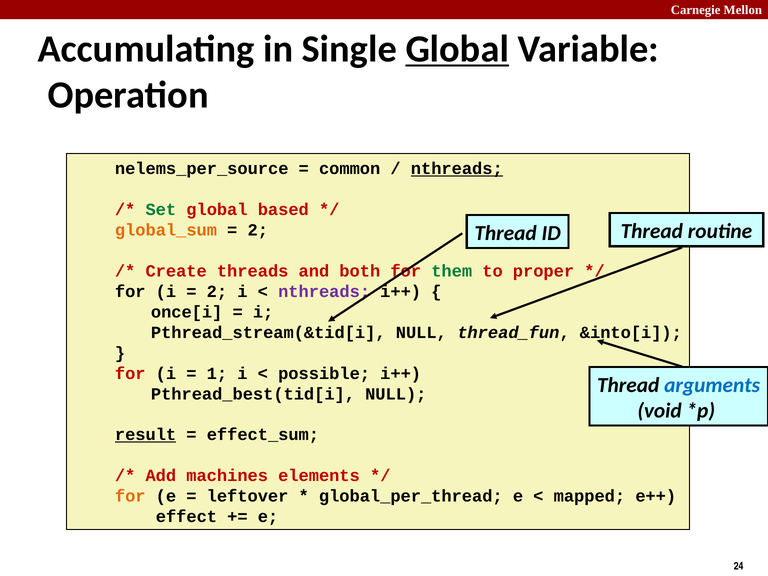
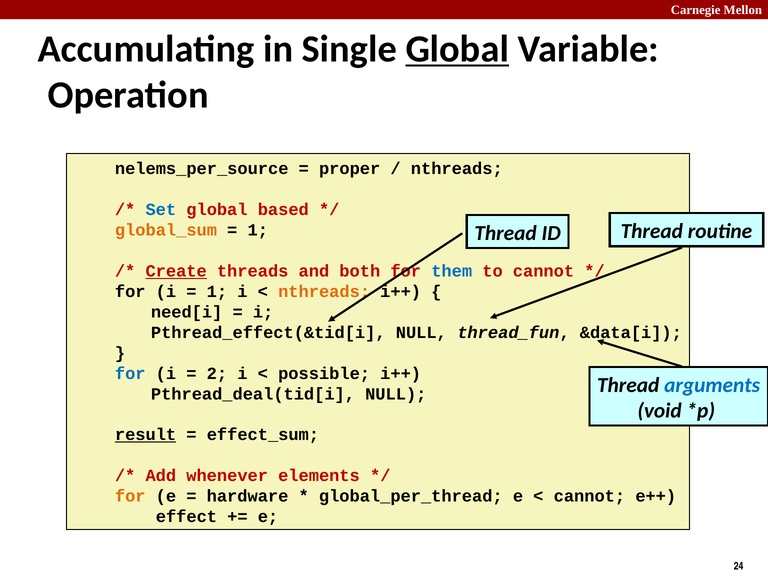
common: common -> proper
nthreads at (457, 169) underline: present -> none
Set colour: green -> blue
2 at (258, 230): 2 -> 1
Create underline: none -> present
them colour: green -> blue
to proper: proper -> cannot
2 at (217, 292): 2 -> 1
nthreads at (324, 292) colour: purple -> orange
once[i: once[i -> need[i
Pthread_stream(&tid[i: Pthread_stream(&tid[i -> Pthread_effect(&tid[i
&into[i: &into[i -> &data[i
for at (130, 373) colour: red -> blue
1: 1 -> 2
Pthread_best(tid[i: Pthread_best(tid[i -> Pthread_deal(tid[i
machines: machines -> whenever
leftover: leftover -> hardware
mapped at (589, 496): mapped -> cannot
